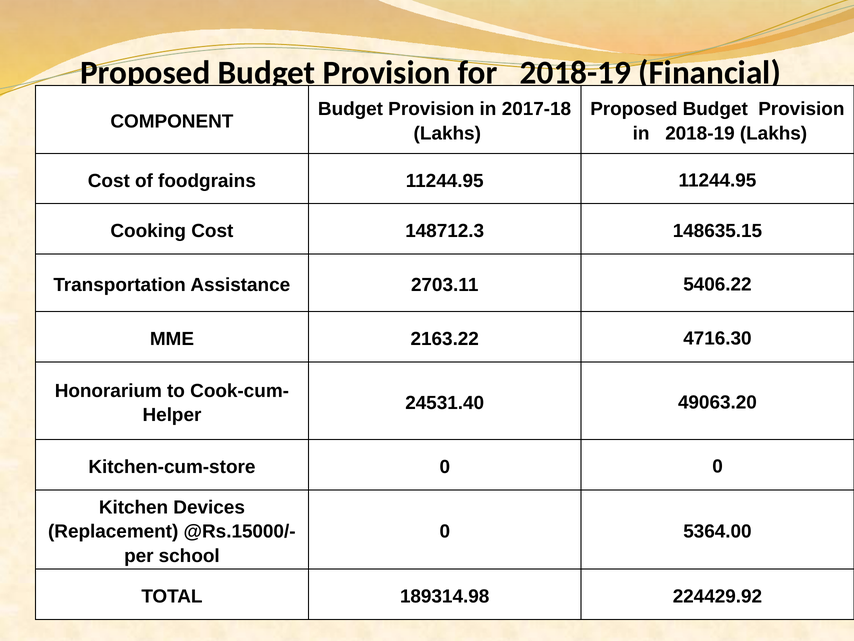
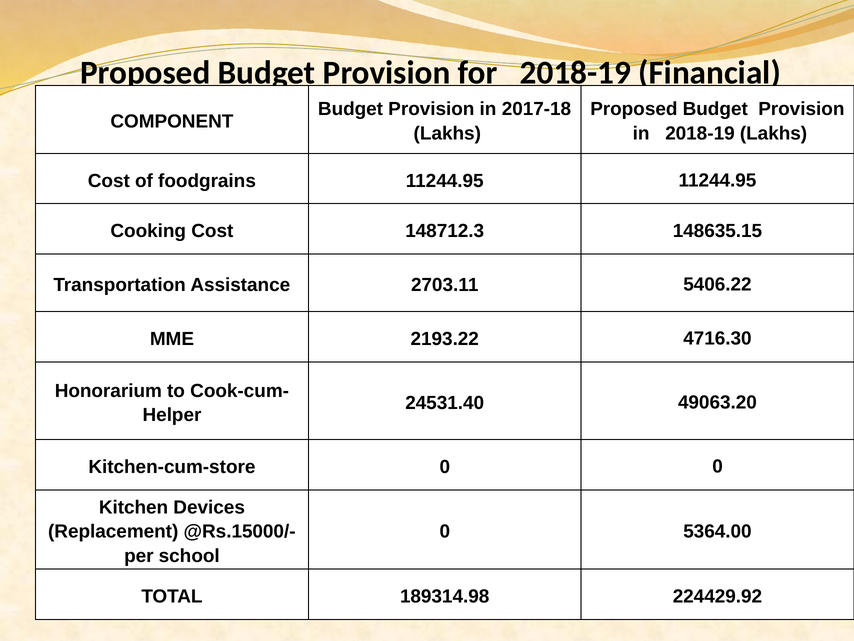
2163.22: 2163.22 -> 2193.22
